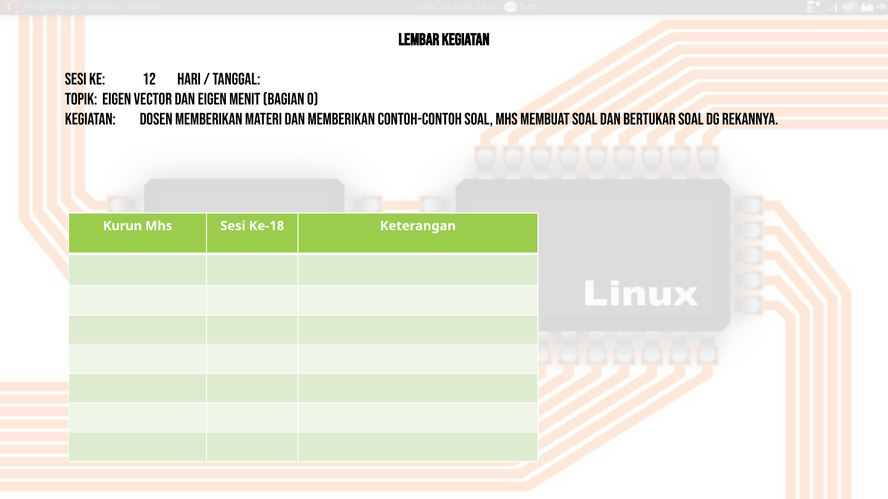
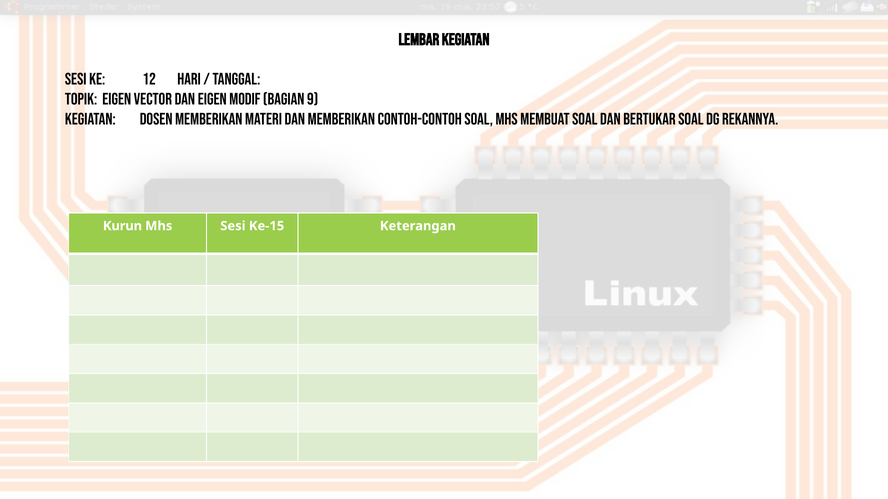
Menit: Menit -> Modif
0: 0 -> 9
Ke-18: Ke-18 -> Ke-15
